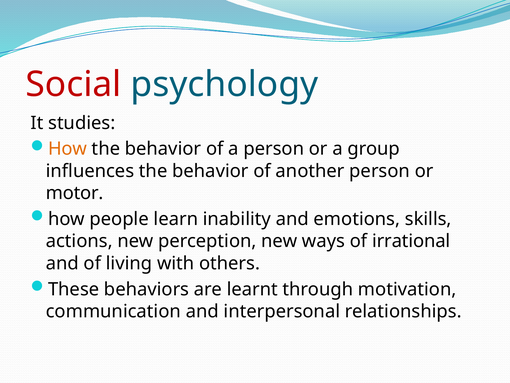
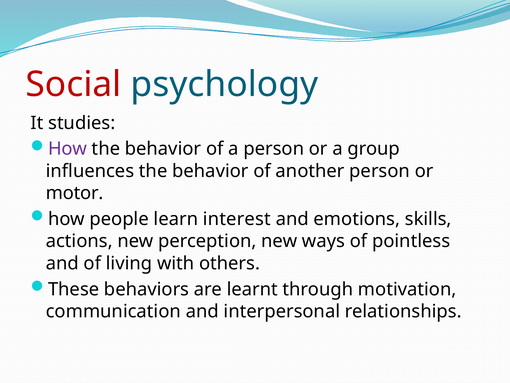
How at (68, 149) colour: orange -> purple
inability: inability -> interest
irrational: irrational -> pointless
